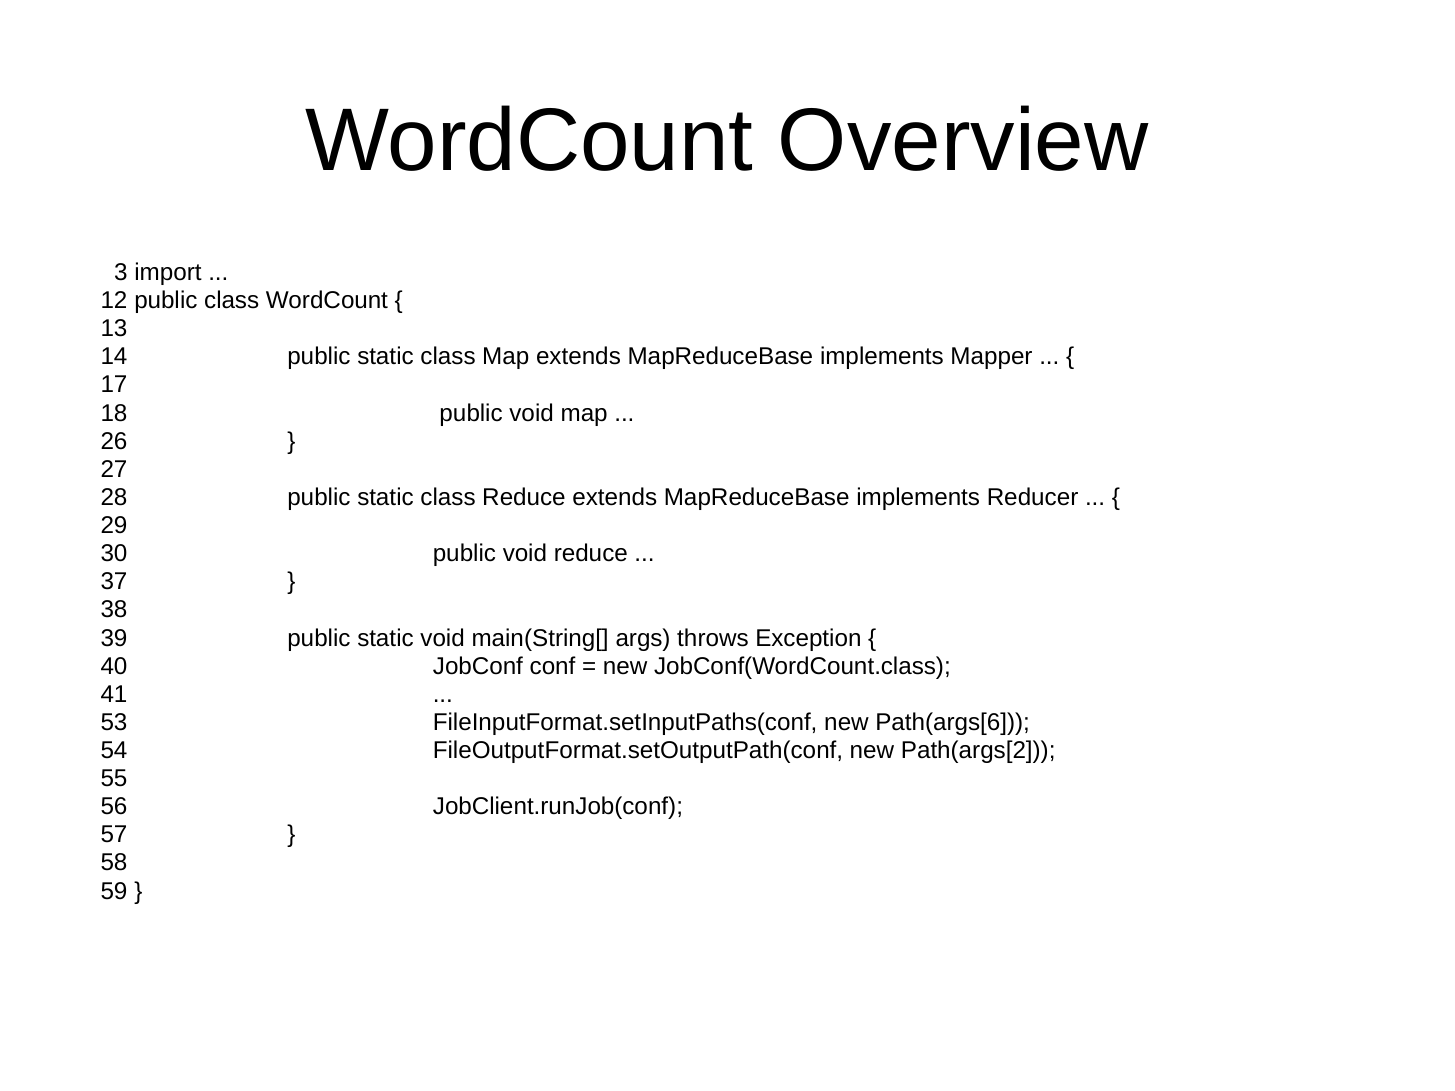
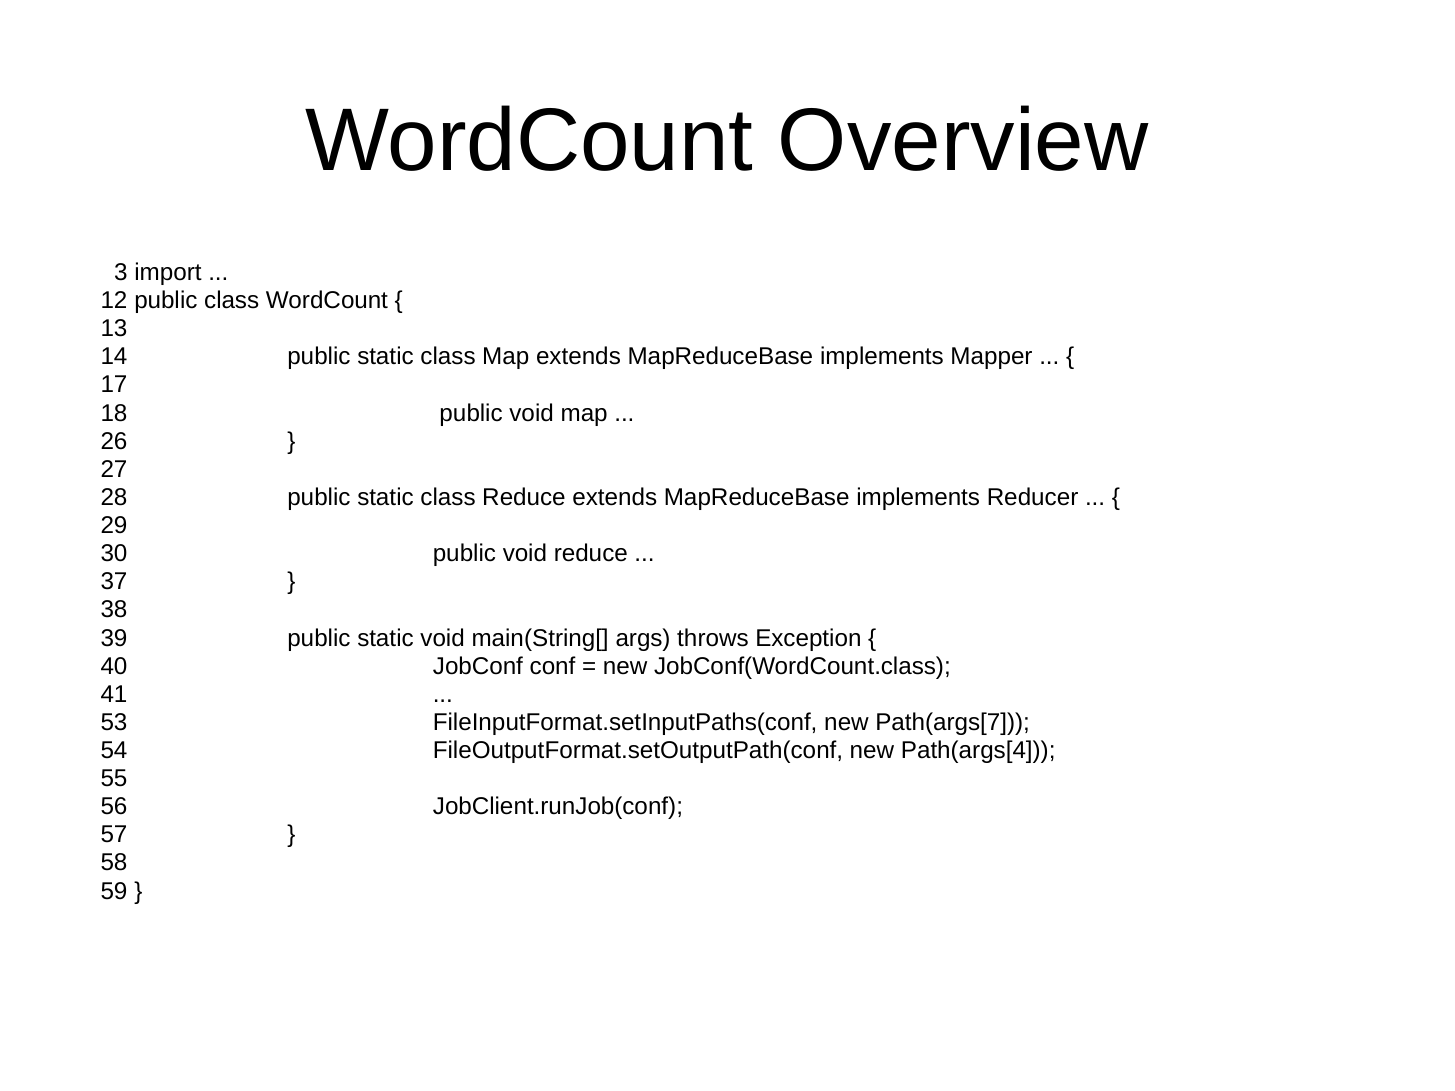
Path(args[6: Path(args[6 -> Path(args[7
Path(args[2: Path(args[2 -> Path(args[4
